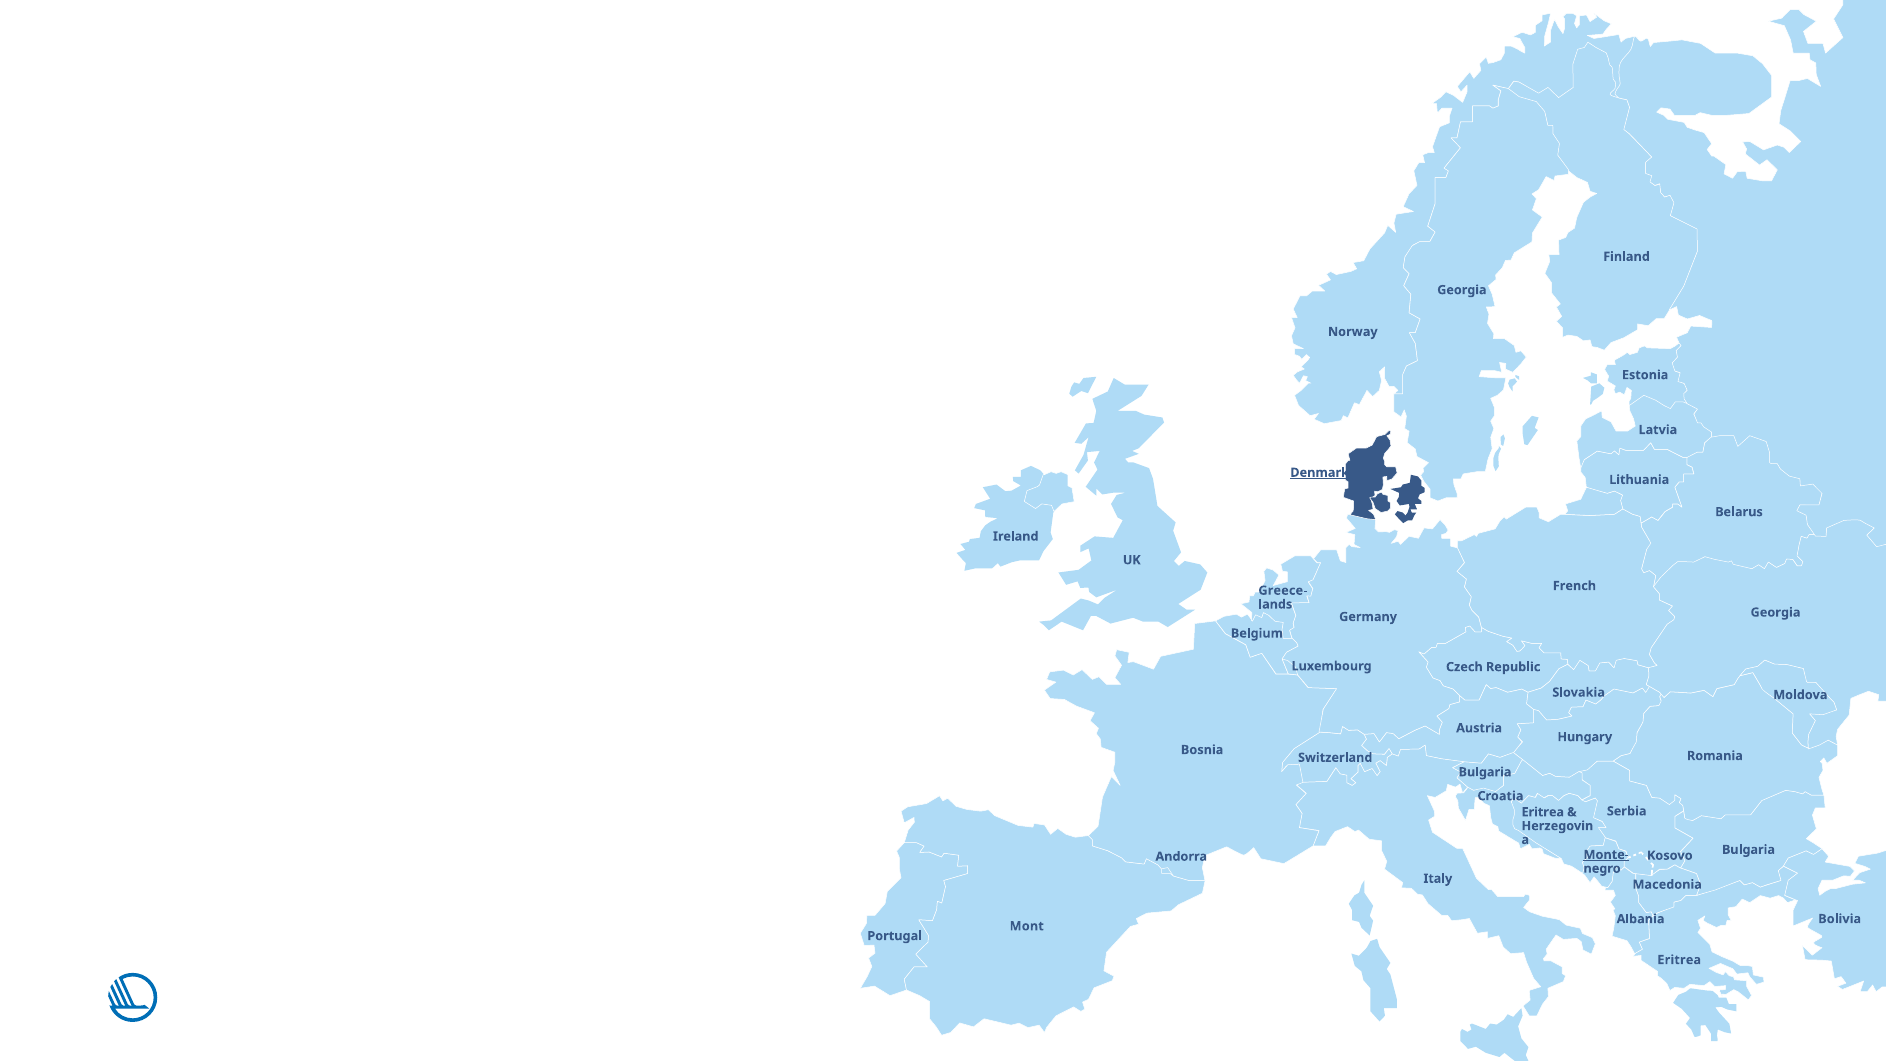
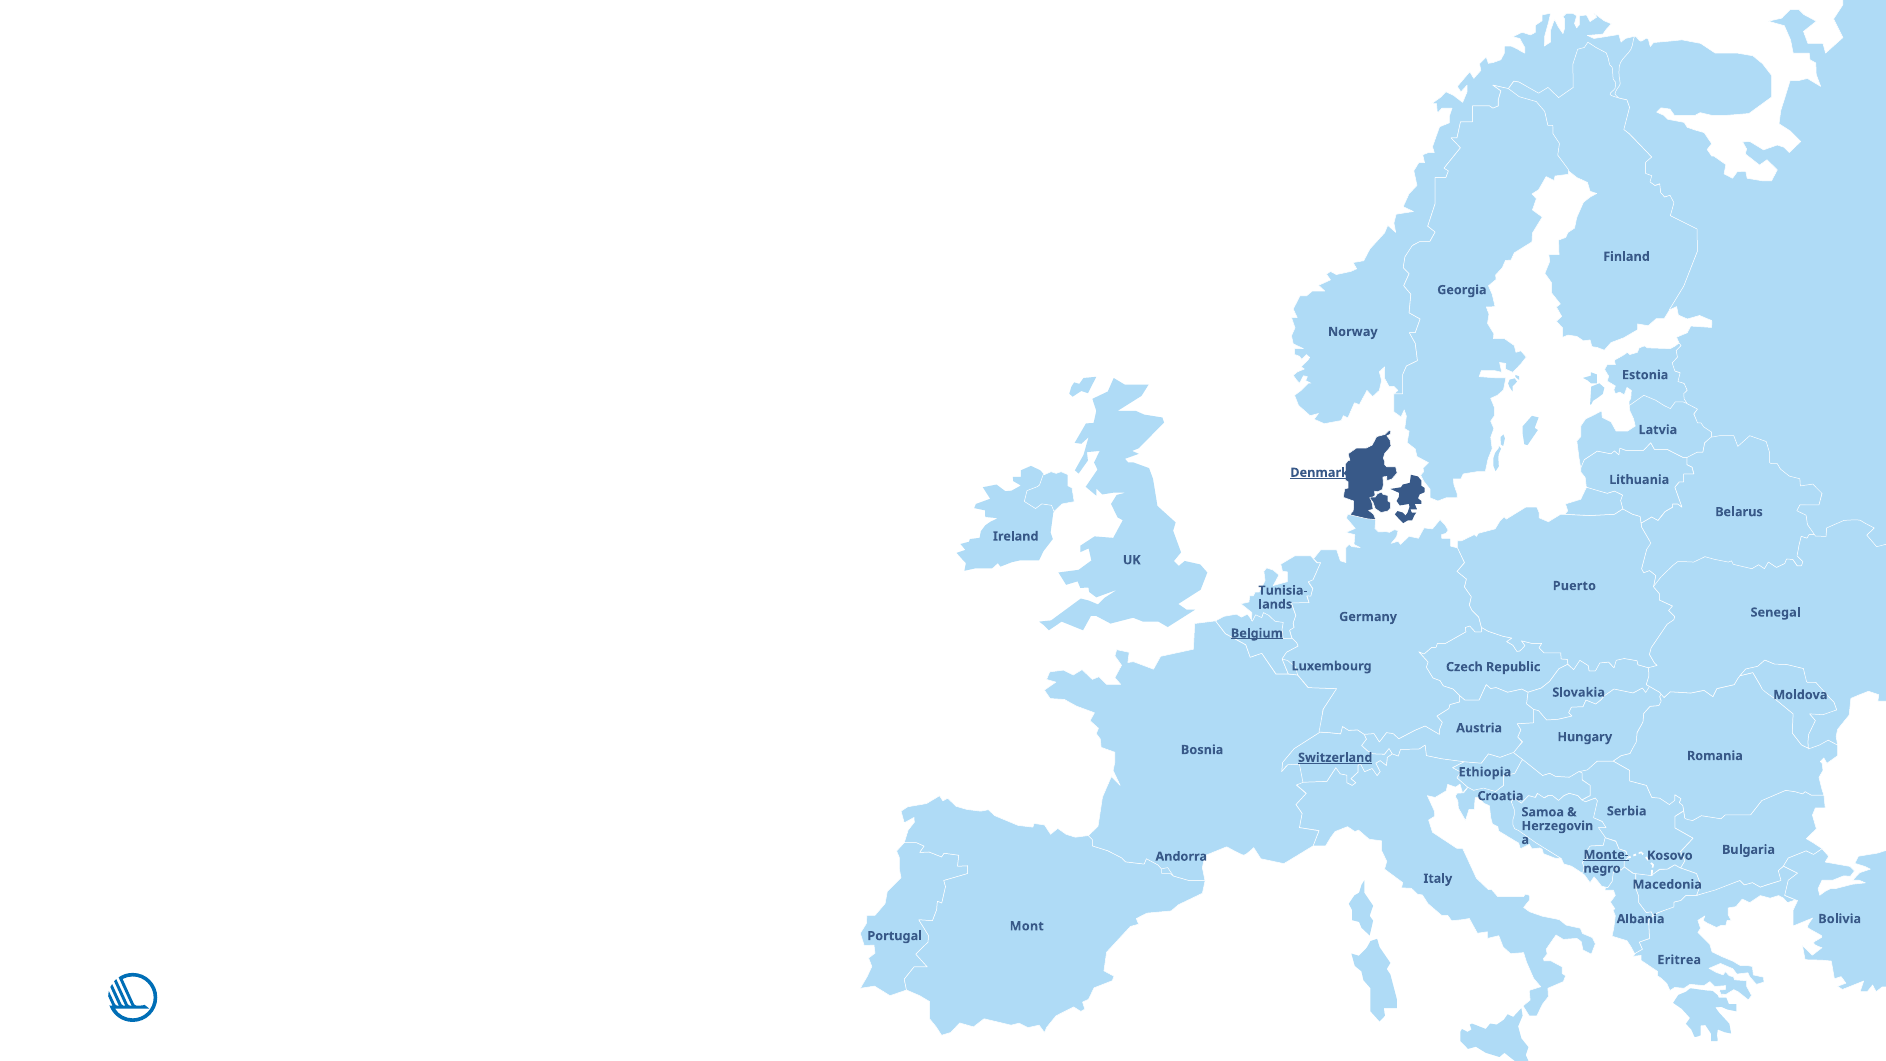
French: French -> Puerto
Greece-: Greece- -> Tunisia-
Georgia at (1776, 612): Georgia -> Senegal
Belgium underline: none -> present
Switzerland underline: none -> present
Bulgaria at (1485, 772): Bulgaria -> Ethiopia
Eritrea at (1543, 812): Eritrea -> Samoa
